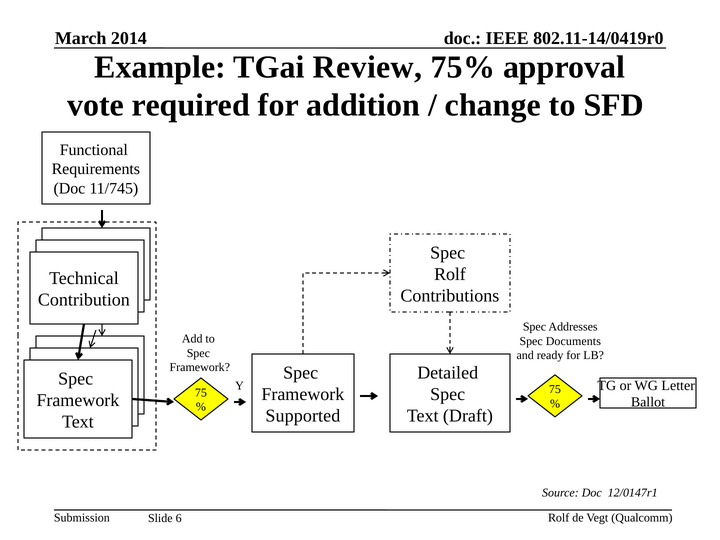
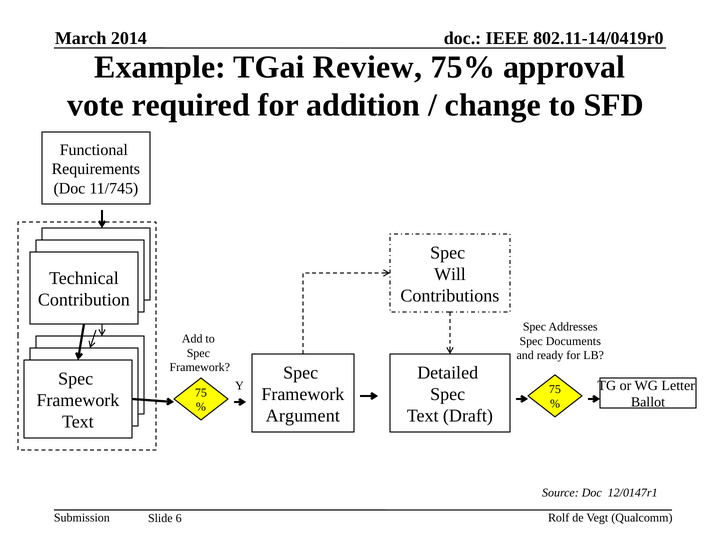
Rolf at (450, 274): Rolf -> Will
Supported: Supported -> Argument
